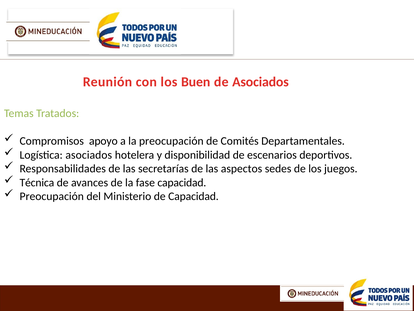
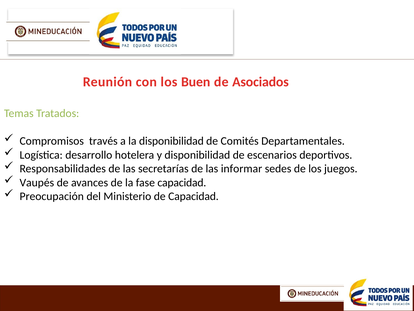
apoyo: apoyo -> través
la preocupación: preocupación -> disponibilidad
Logística asociados: asociados -> desarrollo
aspectos: aspectos -> informar
Técnica: Técnica -> Vaupés
